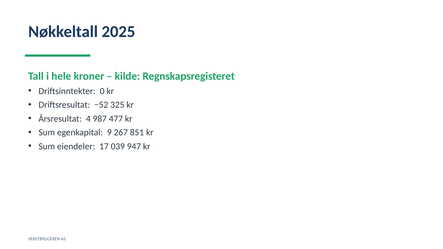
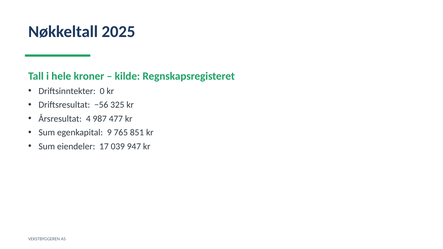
−52: −52 -> −56
267: 267 -> 765
